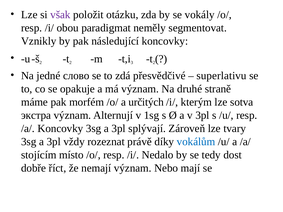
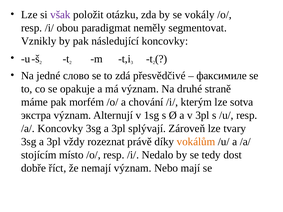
superlativu: superlativu -> факсимиле
určitých: určitých -> chování
vokálům colour: blue -> orange
